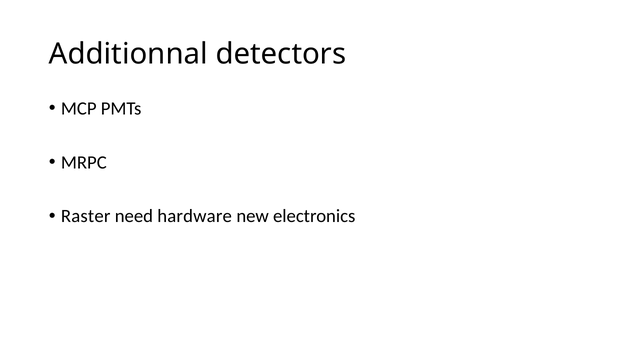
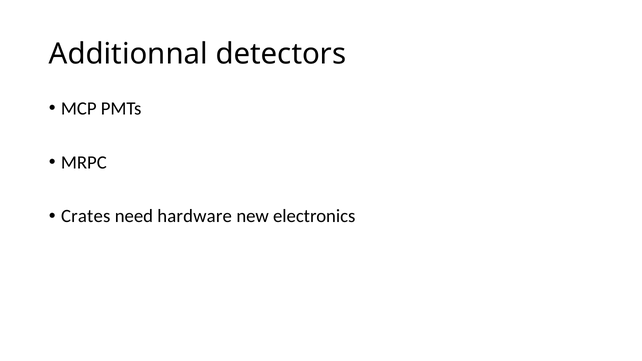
Raster: Raster -> Crates
